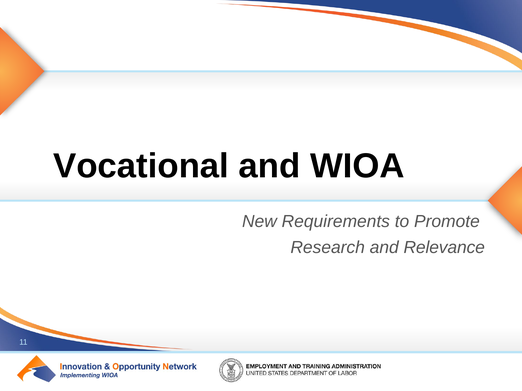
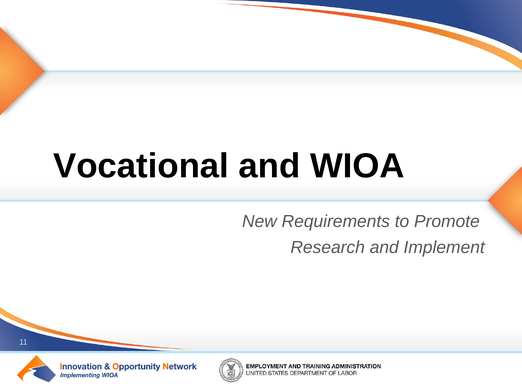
Relevance: Relevance -> Implement
